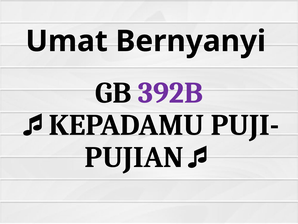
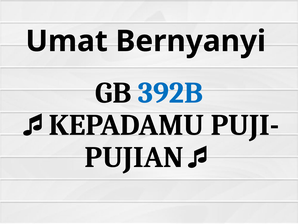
392B colour: purple -> blue
